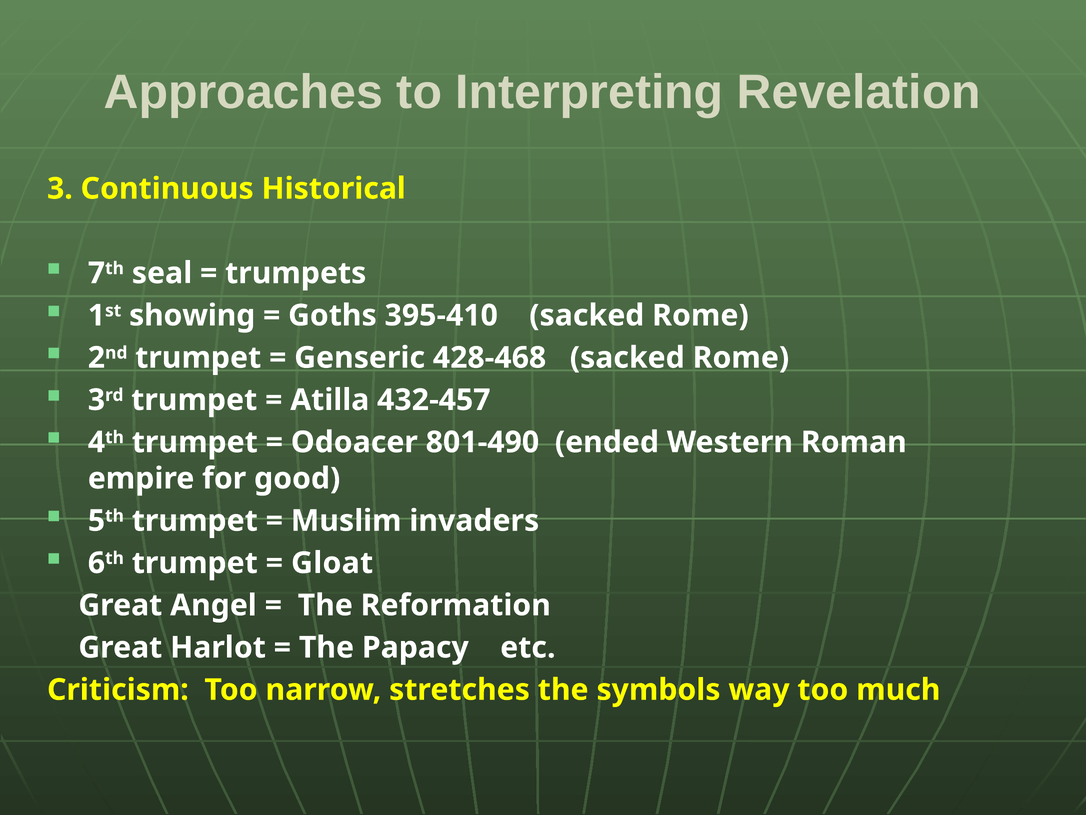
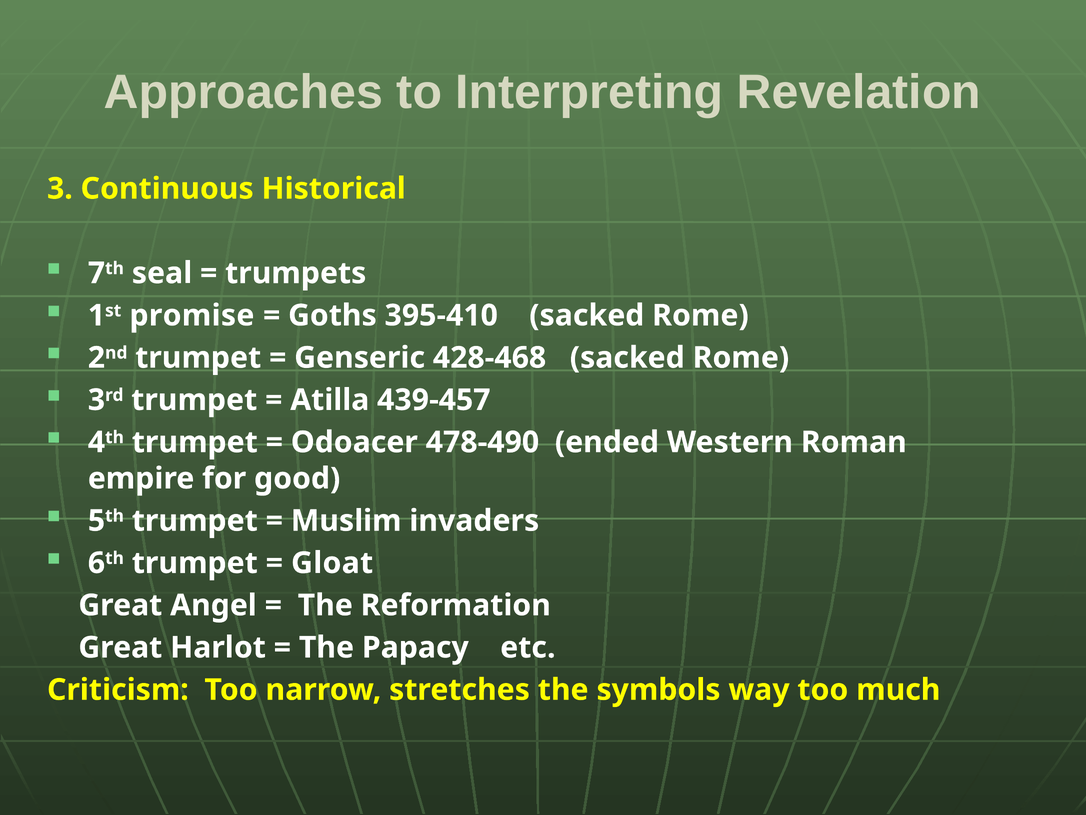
showing: showing -> promise
432-457: 432-457 -> 439-457
801-490: 801-490 -> 478-490
